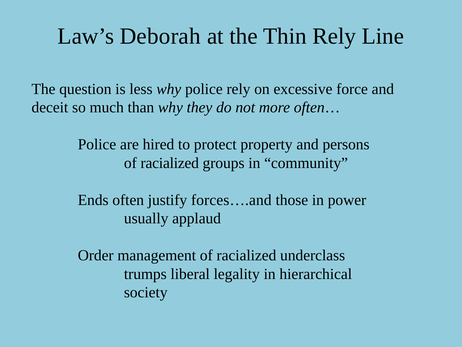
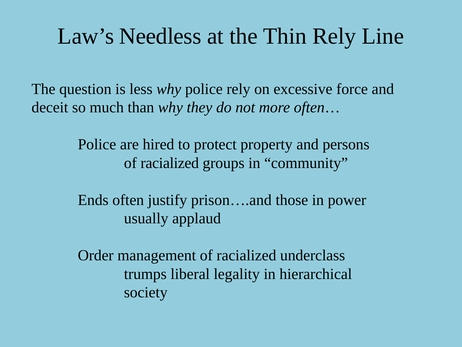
Deborah: Deborah -> Needless
forces….and: forces….and -> prison….and
